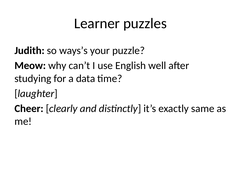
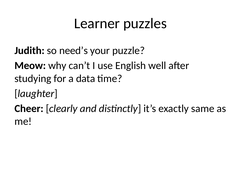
ways’s: ways’s -> need’s
